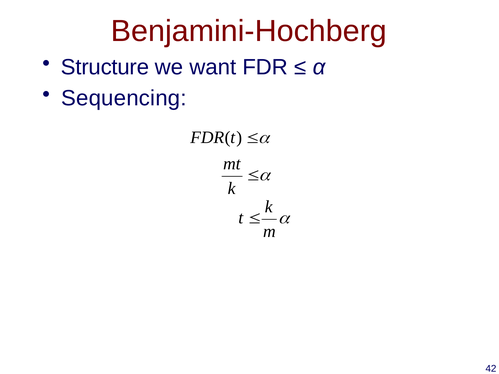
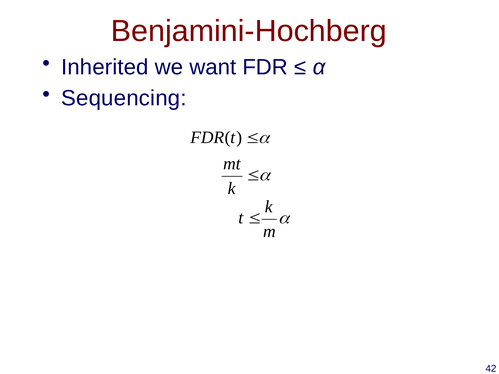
Structure: Structure -> Inherited
